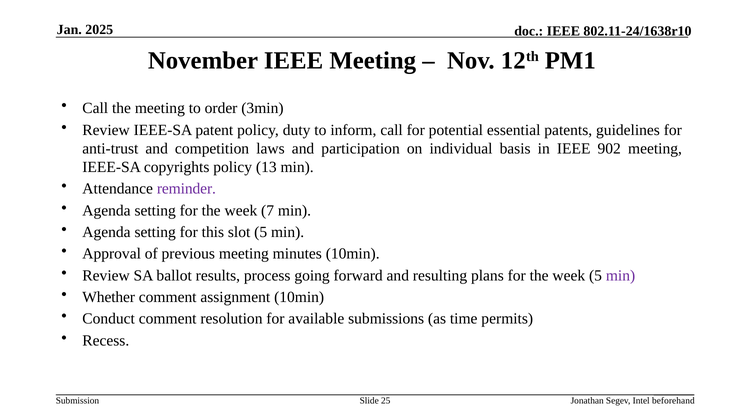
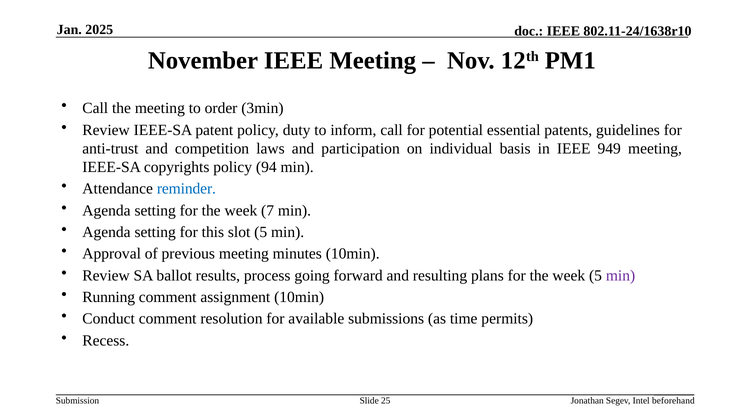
902: 902 -> 949
13: 13 -> 94
reminder colour: purple -> blue
Whether: Whether -> Running
